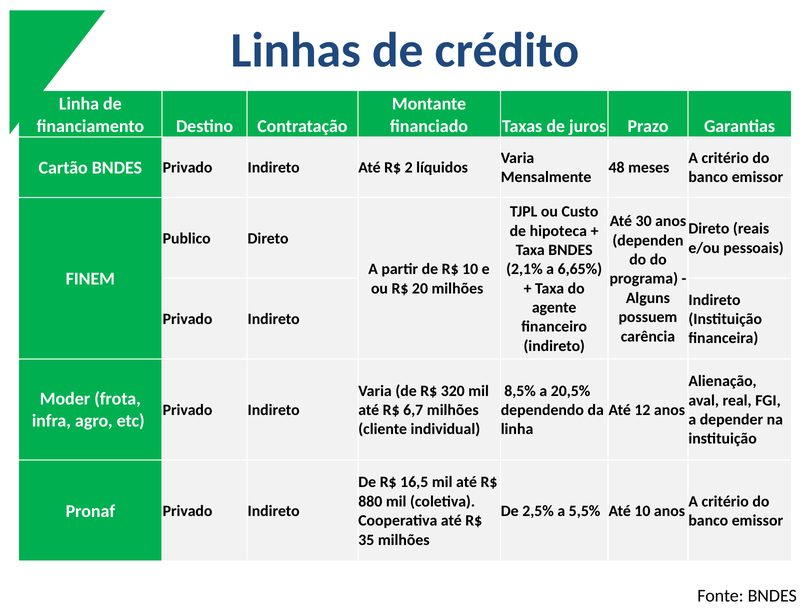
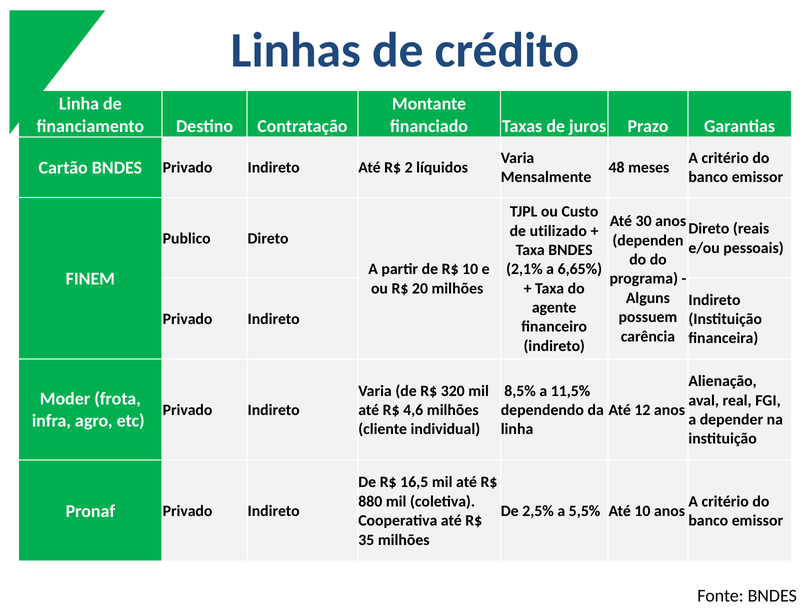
hipoteca: hipoteca -> utilizado
20,5%: 20,5% -> 11,5%
6,7: 6,7 -> 4,6
